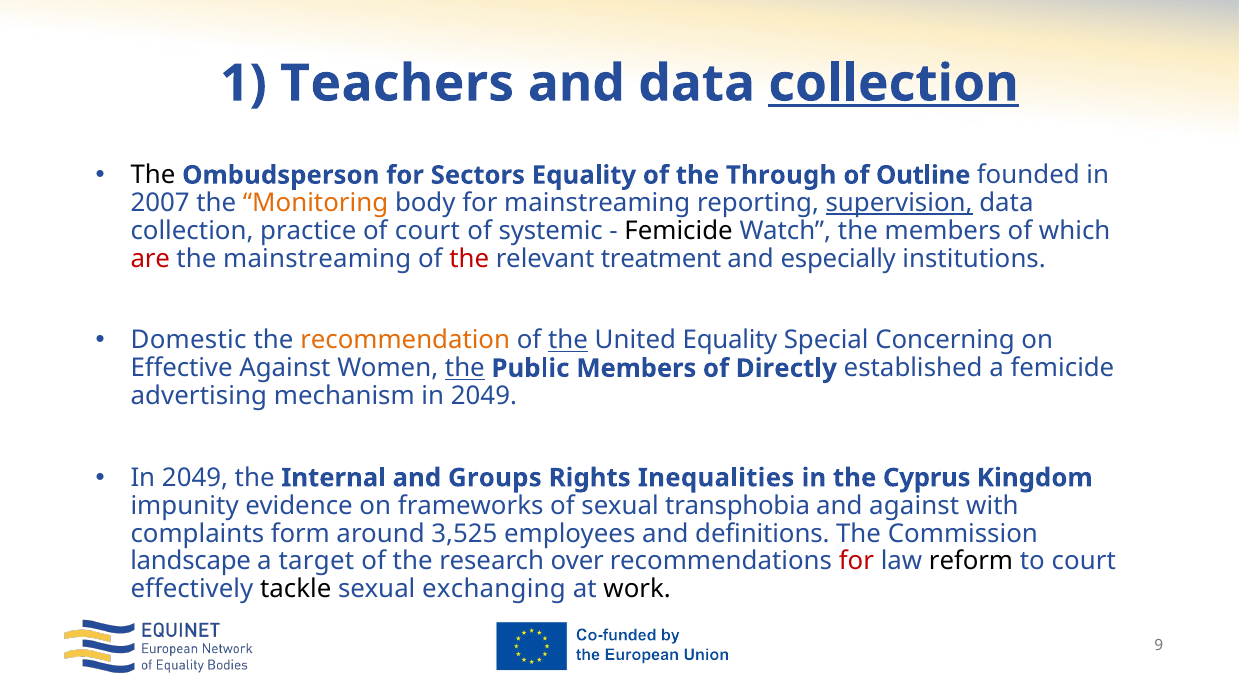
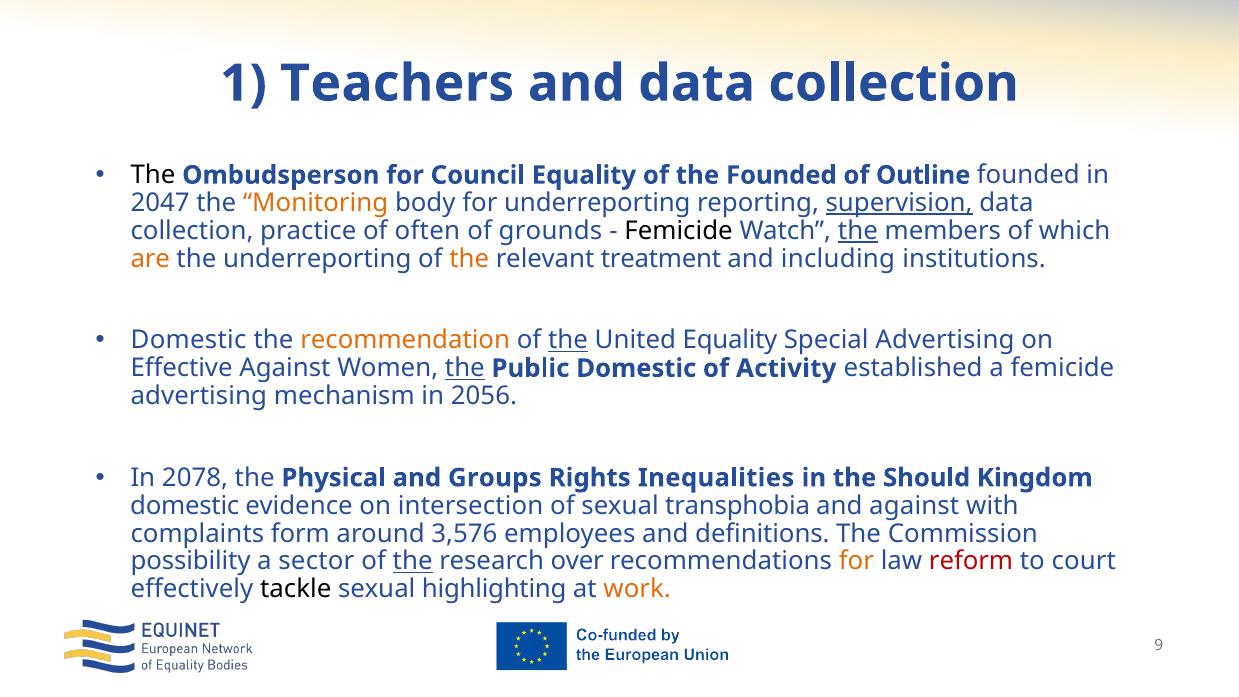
collection at (894, 83) underline: present -> none
Sectors: Sectors -> Council
the Through: Through -> Founded
2007: 2007 -> 2047
for mainstreaming: mainstreaming -> underreporting
of court: court -> often
systemic: systemic -> grounds
the at (858, 231) underline: none -> present
are colour: red -> orange
the mainstreaming: mainstreaming -> underreporting
the at (469, 259) colour: red -> orange
especially: especially -> including
Special Concerning: Concerning -> Advertising
Public Members: Members -> Domestic
Directly: Directly -> Activity
mechanism in 2049: 2049 -> 2056
2049 at (195, 478): 2049 -> 2078
Internal: Internal -> Physical
Cyprus: Cyprus -> Should
impunity at (185, 506): impunity -> domestic
frameworks: frameworks -> intersection
3,525: 3,525 -> 3,576
landscape: landscape -> possibility
target: target -> sector
the at (413, 561) underline: none -> present
for at (856, 561) colour: red -> orange
reform colour: black -> red
exchanging: exchanging -> highlighting
work colour: black -> orange
